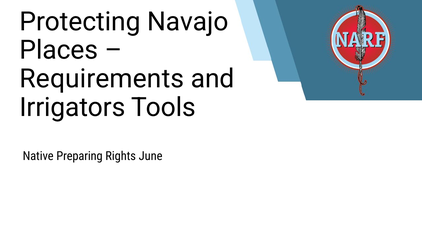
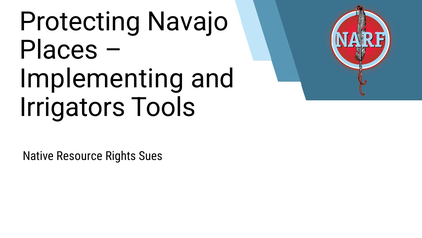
Requirements: Requirements -> Implementing
Preparing: Preparing -> Resource
June: June -> Sues
